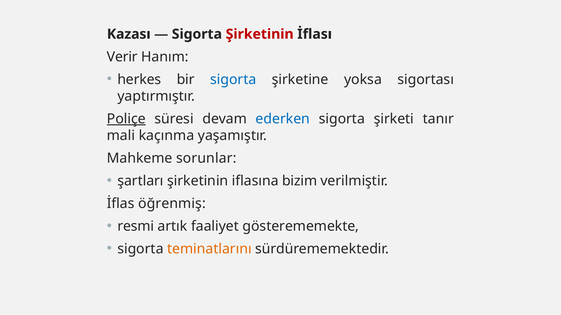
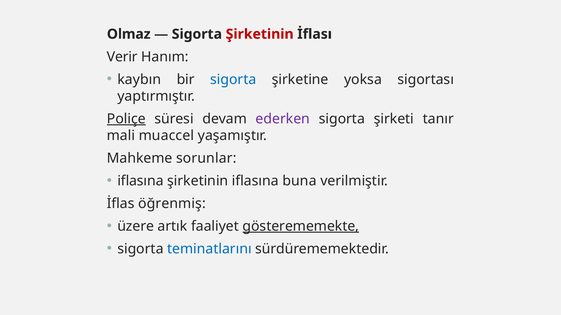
Kazası: Kazası -> Olmaz
herkes: herkes -> kaybın
ederken colour: blue -> purple
kaçınma: kaçınma -> muaccel
şartları at (140, 181): şartları -> iflasına
bizim: bizim -> buna
resmi: resmi -> üzere
gösterememekte underline: none -> present
teminatlarını colour: orange -> blue
